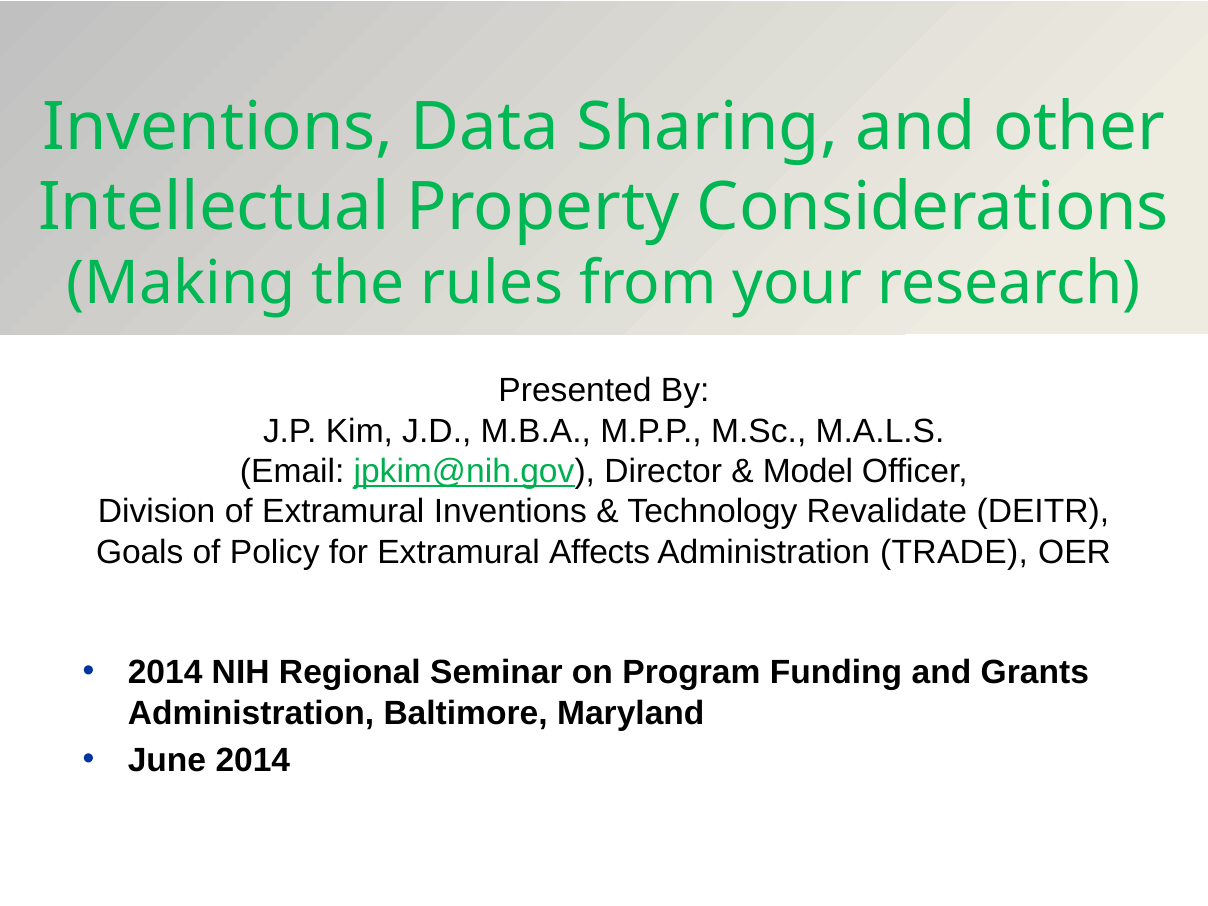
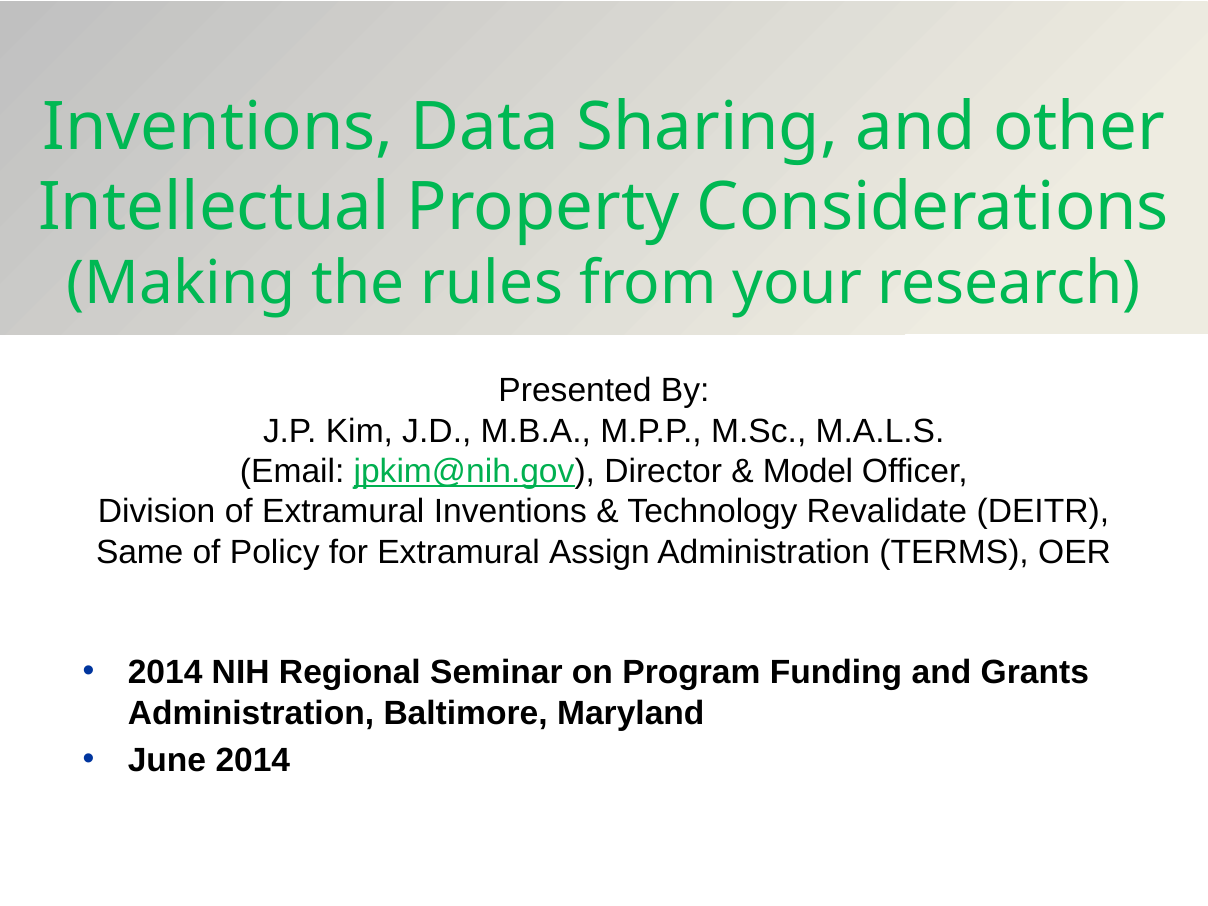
Goals: Goals -> Same
Affects: Affects -> Assign
TRADE: TRADE -> TERMS
